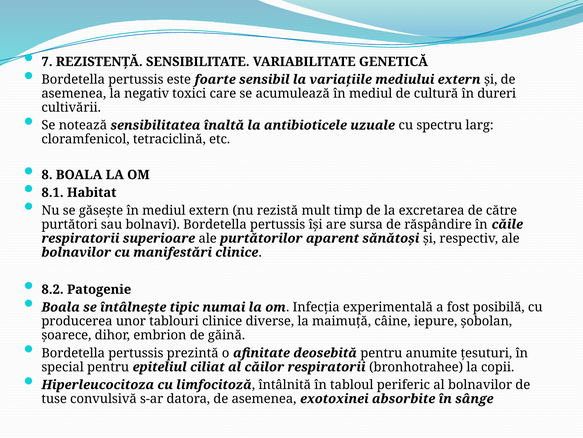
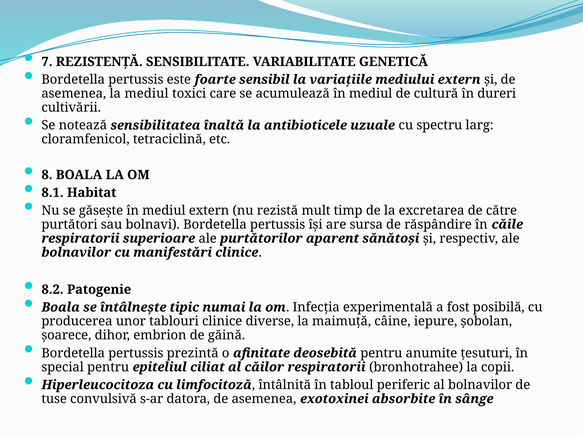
la negativ: negativ -> mediul
